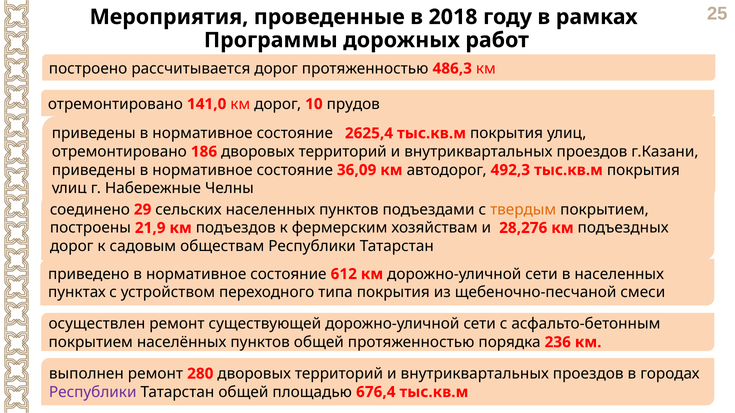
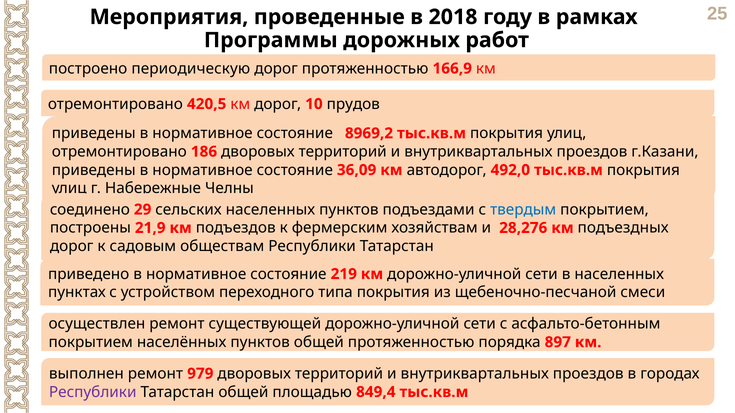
рассчитывается: рассчитывается -> периодическую
486,3: 486,3 -> 166,9
141,0: 141,0 -> 420,5
2625,4: 2625,4 -> 8969,2
492,3: 492,3 -> 492,0
твердым colour: orange -> blue
612: 612 -> 219
236: 236 -> 897
280: 280 -> 979
676,4: 676,4 -> 849,4
